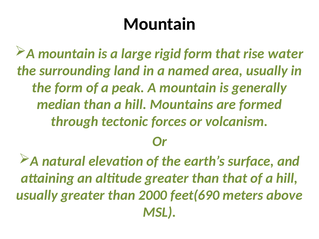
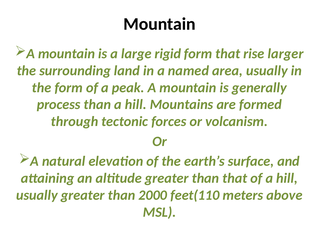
water: water -> larger
median: median -> process
feet(690: feet(690 -> feet(110
